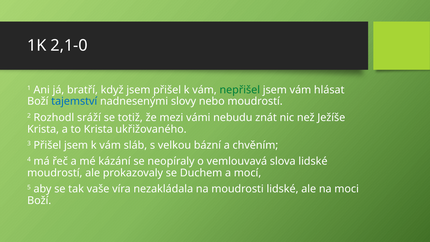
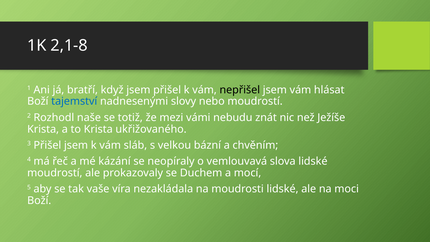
2,1-0: 2,1-0 -> 2,1-8
nepřišel colour: green -> black
sráží: sráží -> naše
